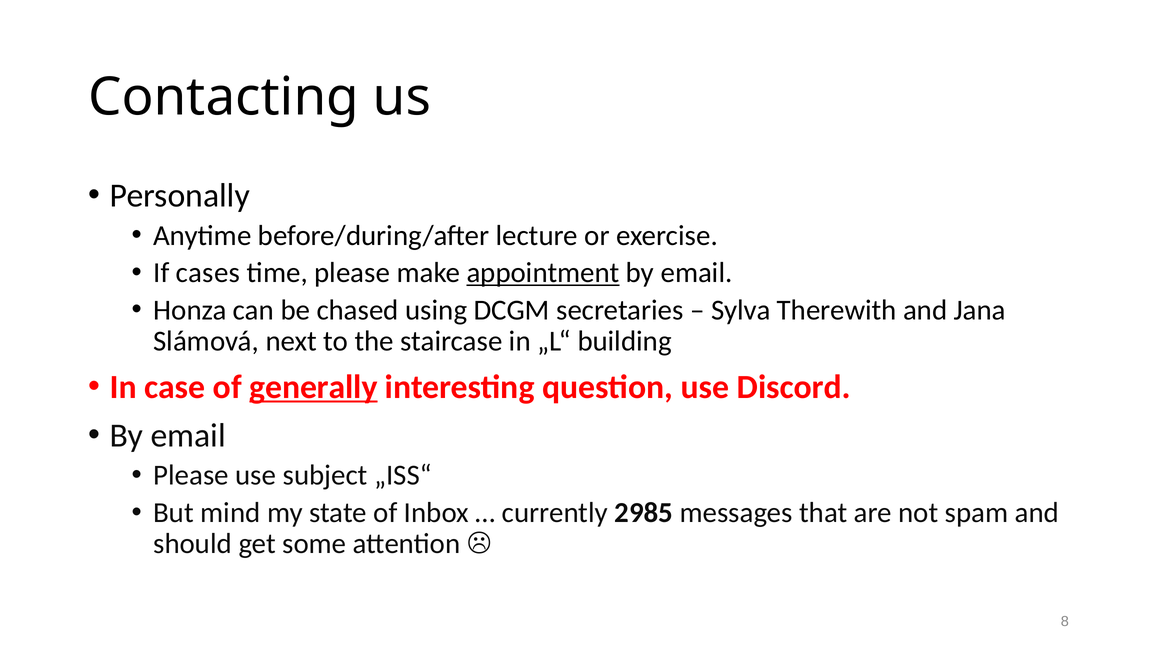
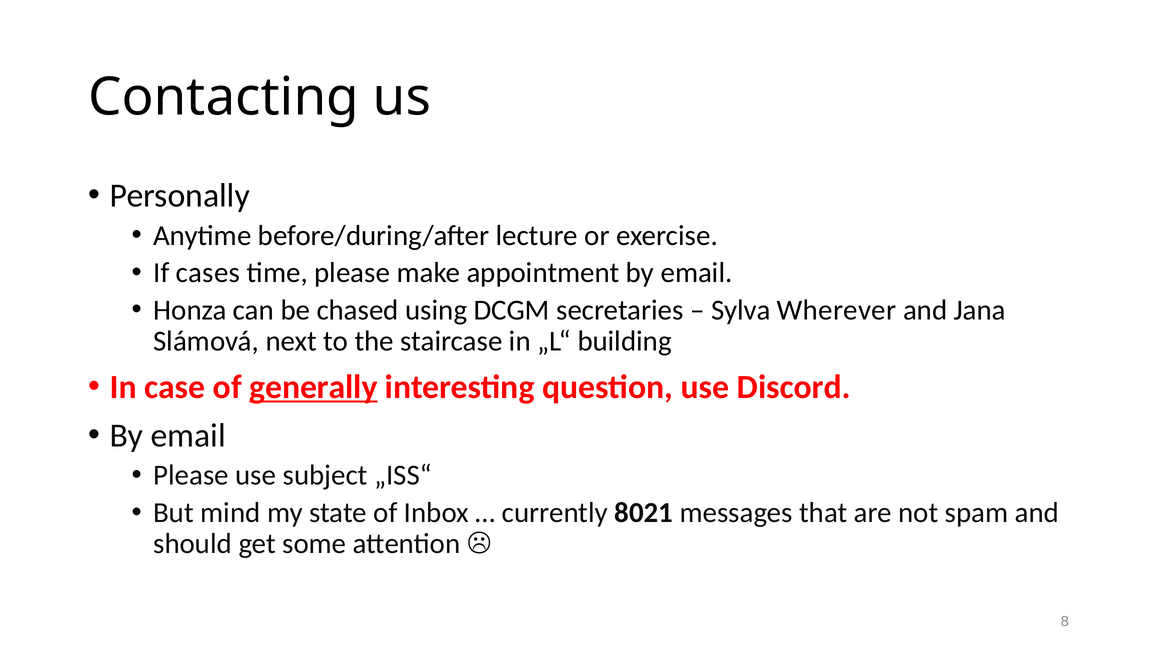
appointment underline: present -> none
Therewith: Therewith -> Wherever
2985: 2985 -> 8021
